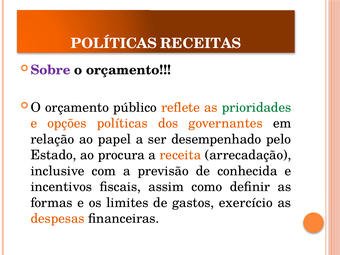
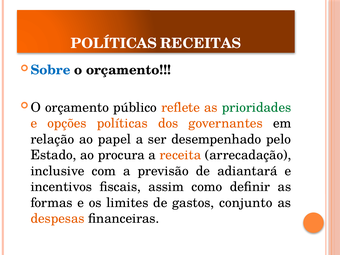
Sobre colour: purple -> blue
conhecida: conhecida -> adiantará
exercício: exercício -> conjunto
